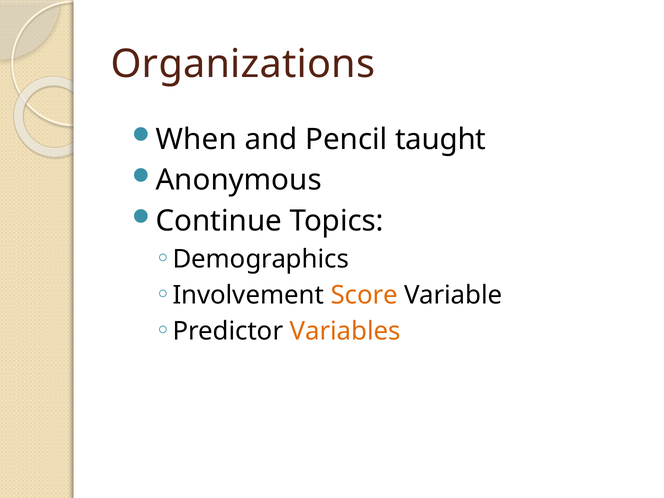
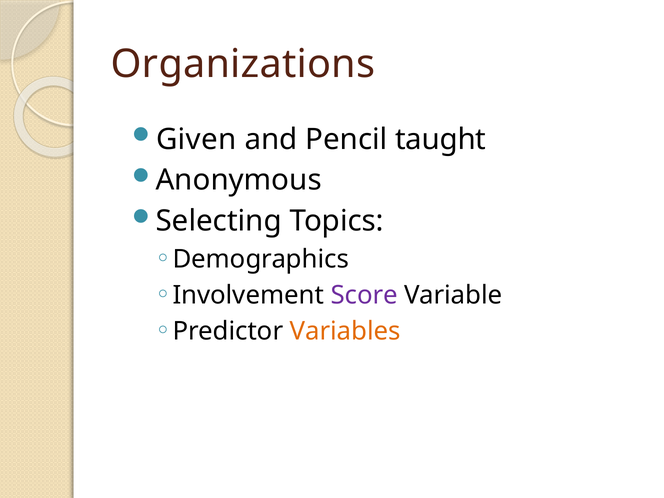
When: When -> Given
Continue: Continue -> Selecting
Score colour: orange -> purple
